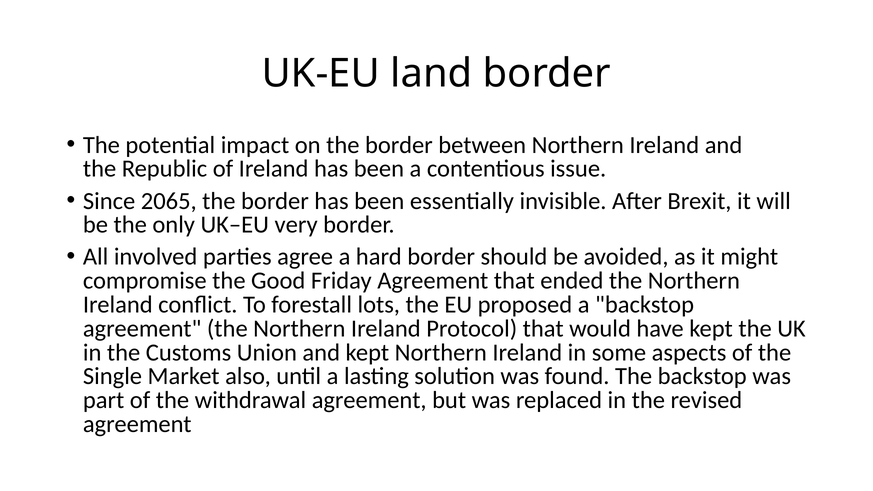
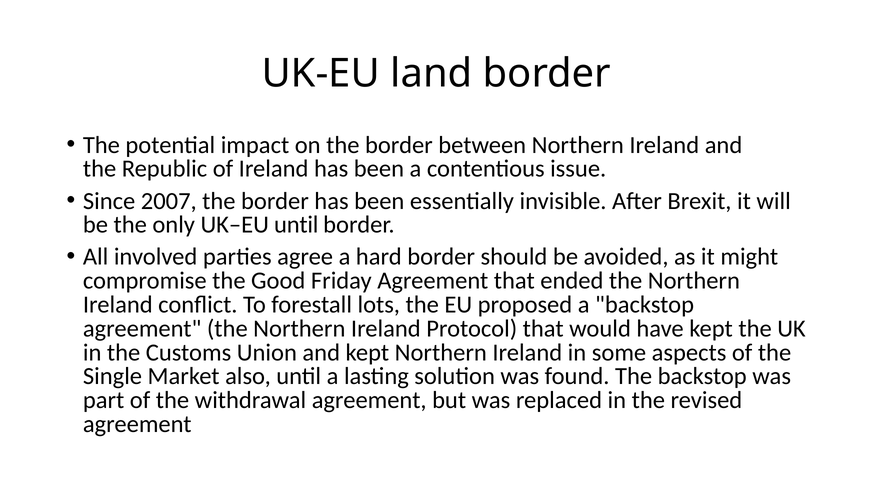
2065: 2065 -> 2007
UK–EU very: very -> until
